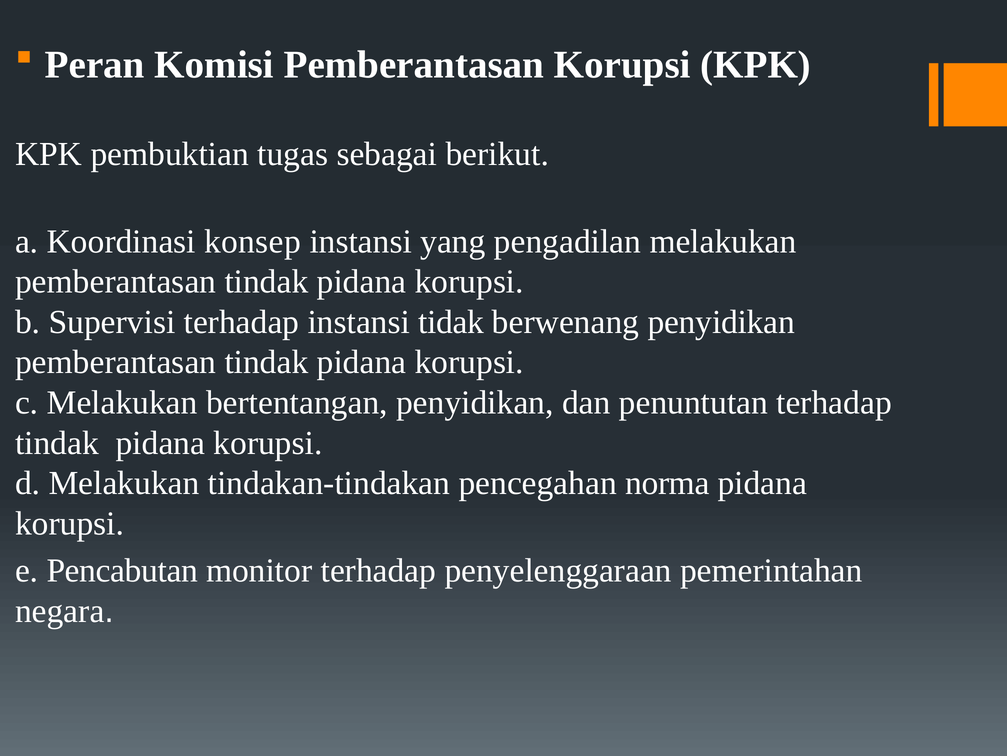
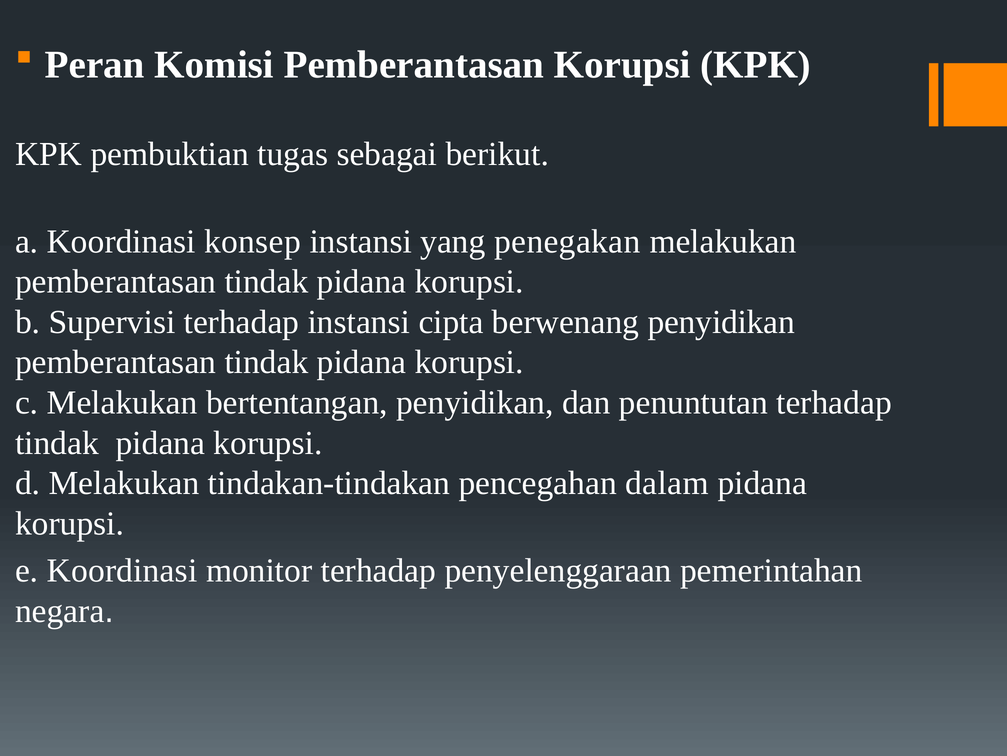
pengadilan: pengadilan -> penegakan
tidak: tidak -> cipta
norma: norma -> dalam
e Pencabutan: Pencabutan -> Koordinasi
